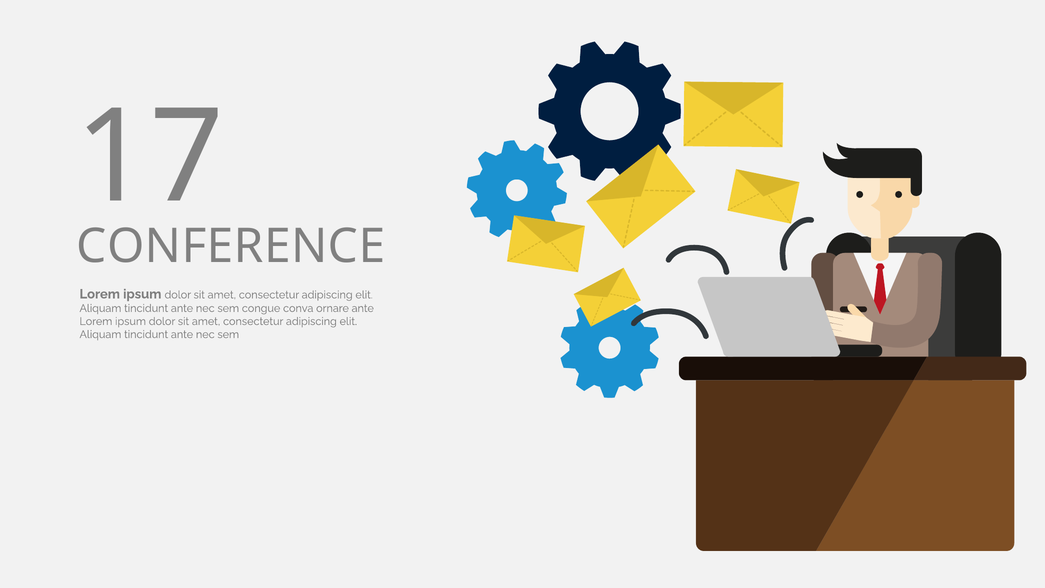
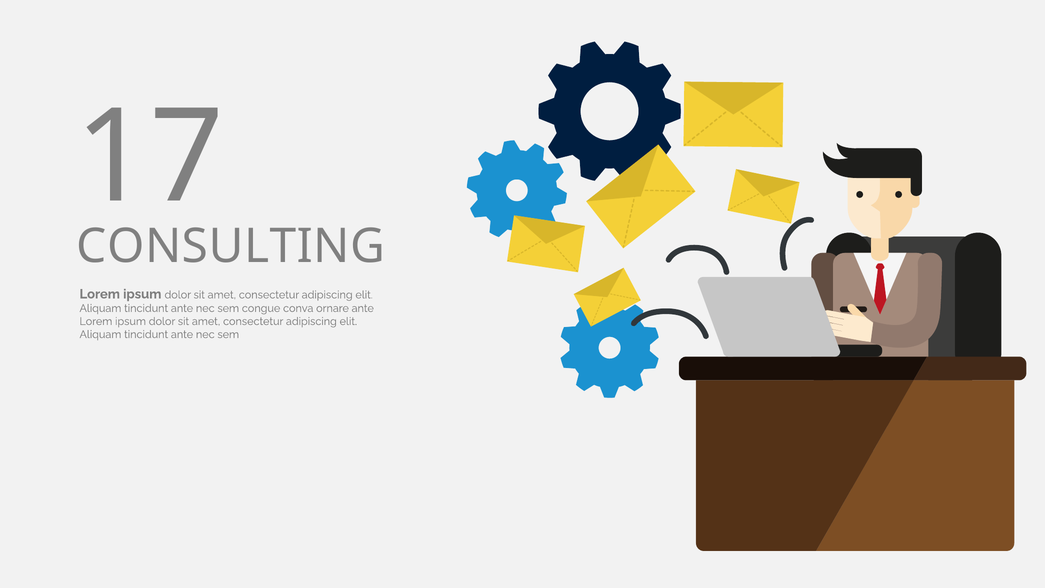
CONFERENCE: CONFERENCE -> CONSULTING
